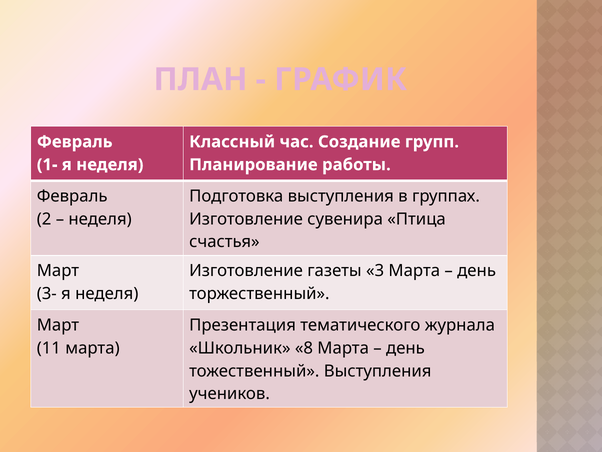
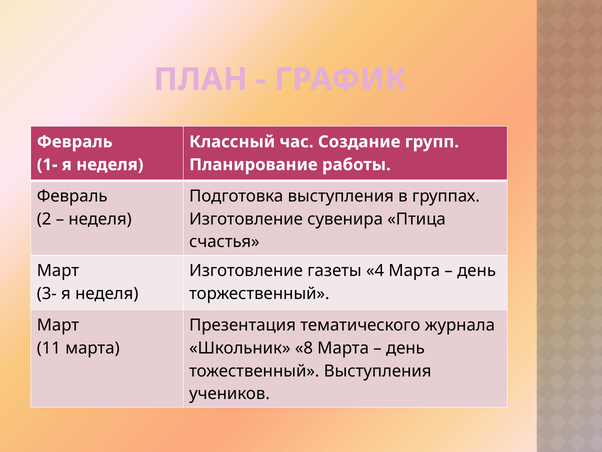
3: 3 -> 4
